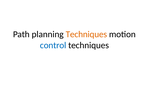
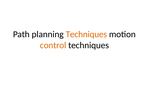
control colour: blue -> orange
